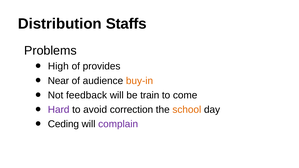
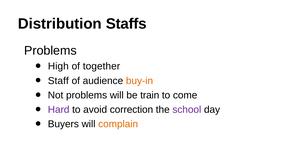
provides: provides -> together
Near: Near -> Staff
Not feedback: feedback -> problems
school colour: orange -> purple
Ceding: Ceding -> Buyers
complain colour: purple -> orange
